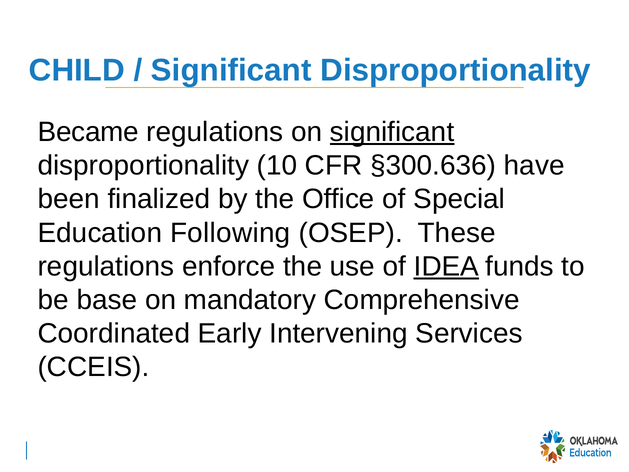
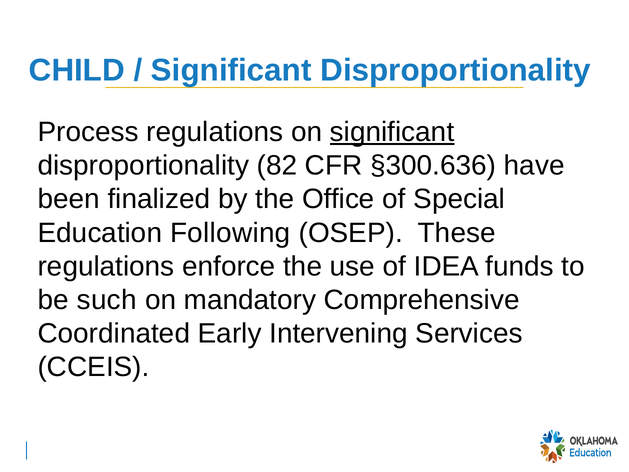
Became: Became -> Process
10: 10 -> 82
IDEA underline: present -> none
base: base -> such
